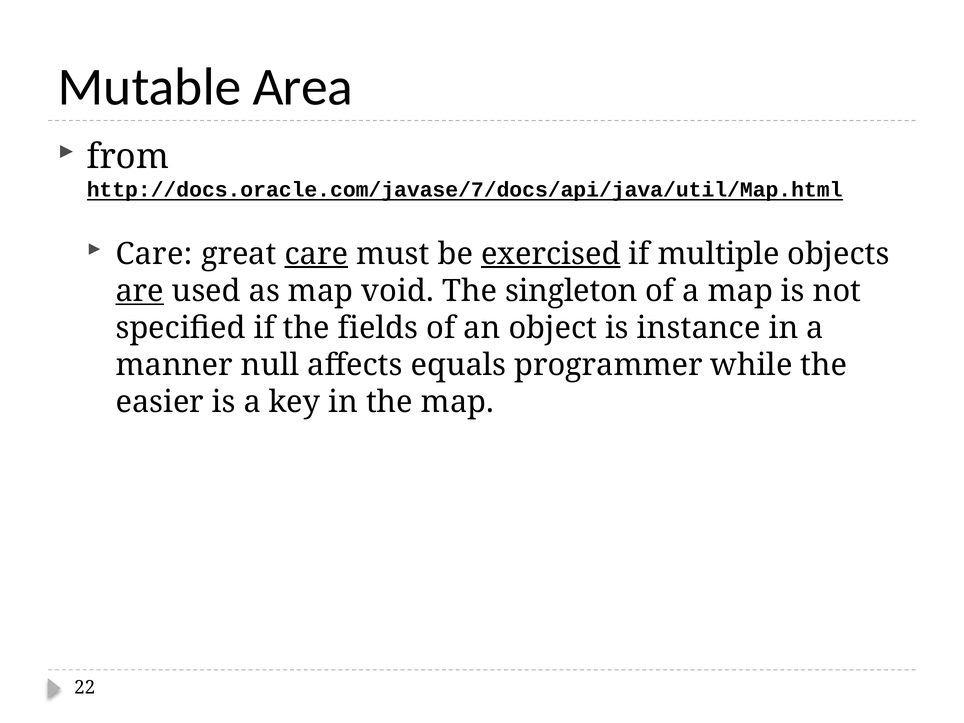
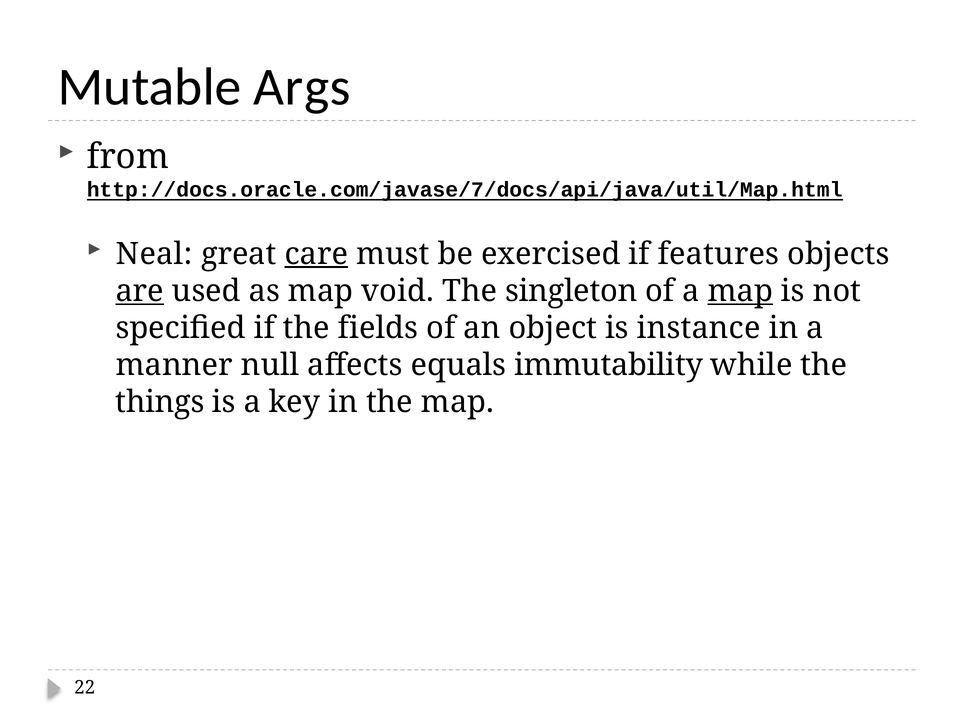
Area: Area -> Args
Care at (154, 254): Care -> Neal
exercised underline: present -> none
multiple: multiple -> features
map at (740, 291) underline: none -> present
programmer: programmer -> immutability
easier: easier -> things
